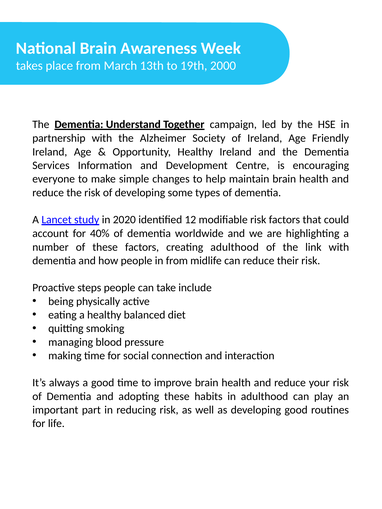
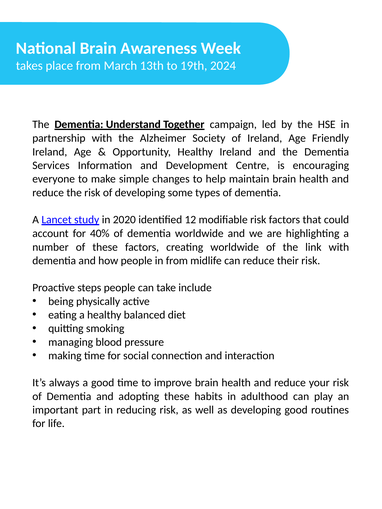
2000: 2000 -> 2024
creating adulthood: adulthood -> worldwide
